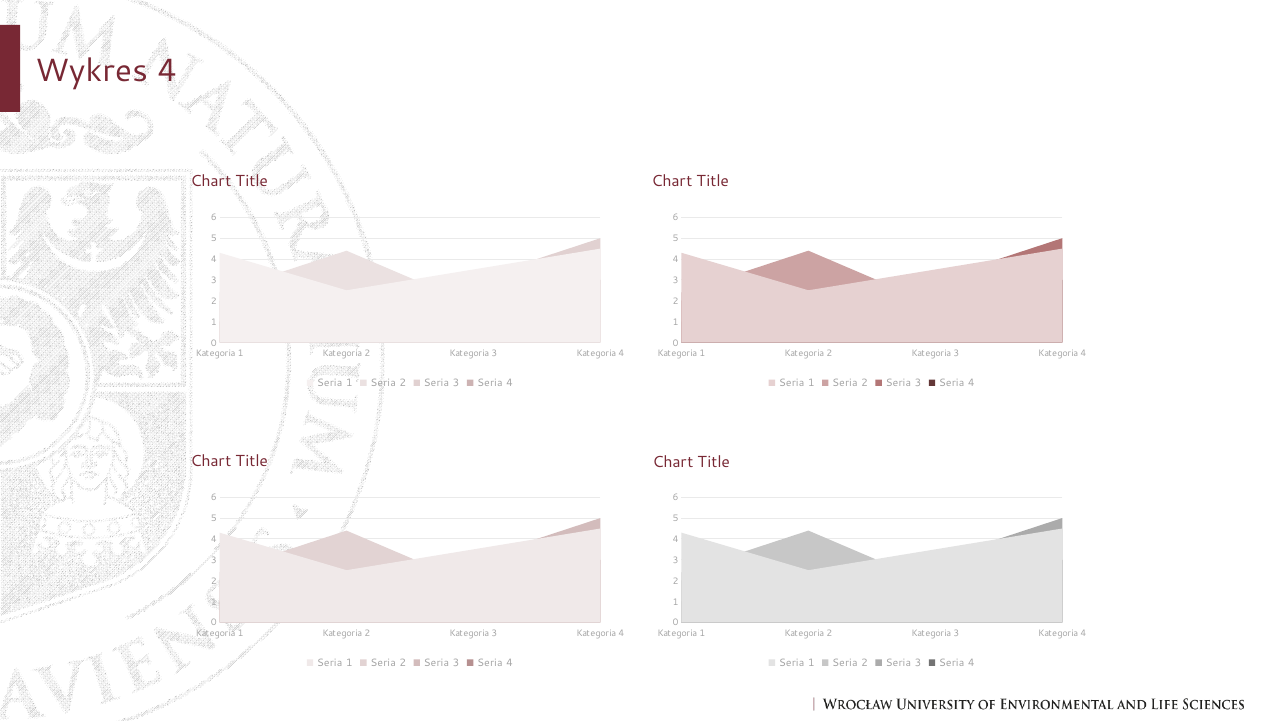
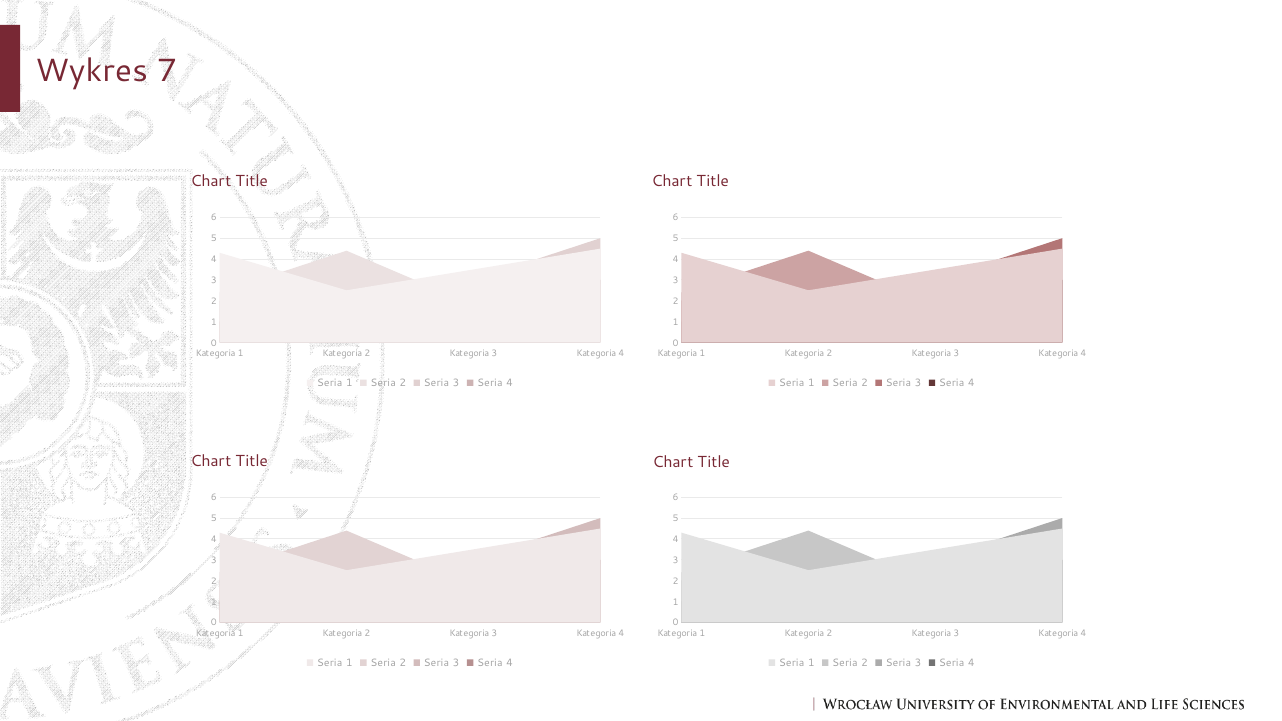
Wykres 4: 4 -> 7
